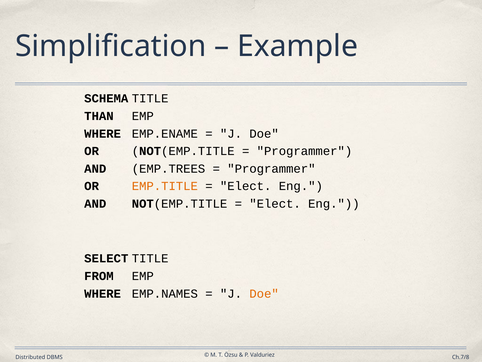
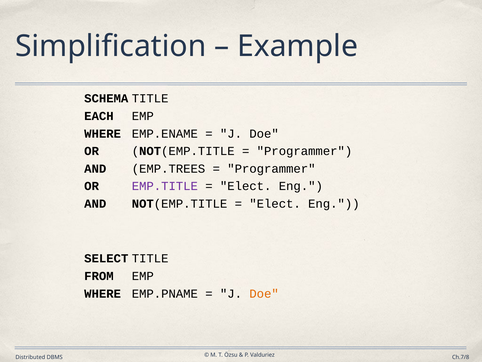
THAN: THAN -> EACH
EMP.TITLE colour: orange -> purple
EMP.NAMES: EMP.NAMES -> EMP.PNAME
